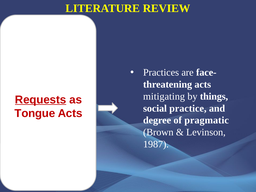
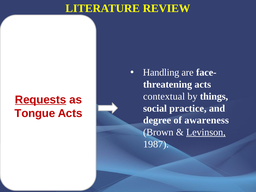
Practices: Practices -> Handling
mitigating: mitigating -> contextual
pragmatic: pragmatic -> awareness
Levinson underline: none -> present
